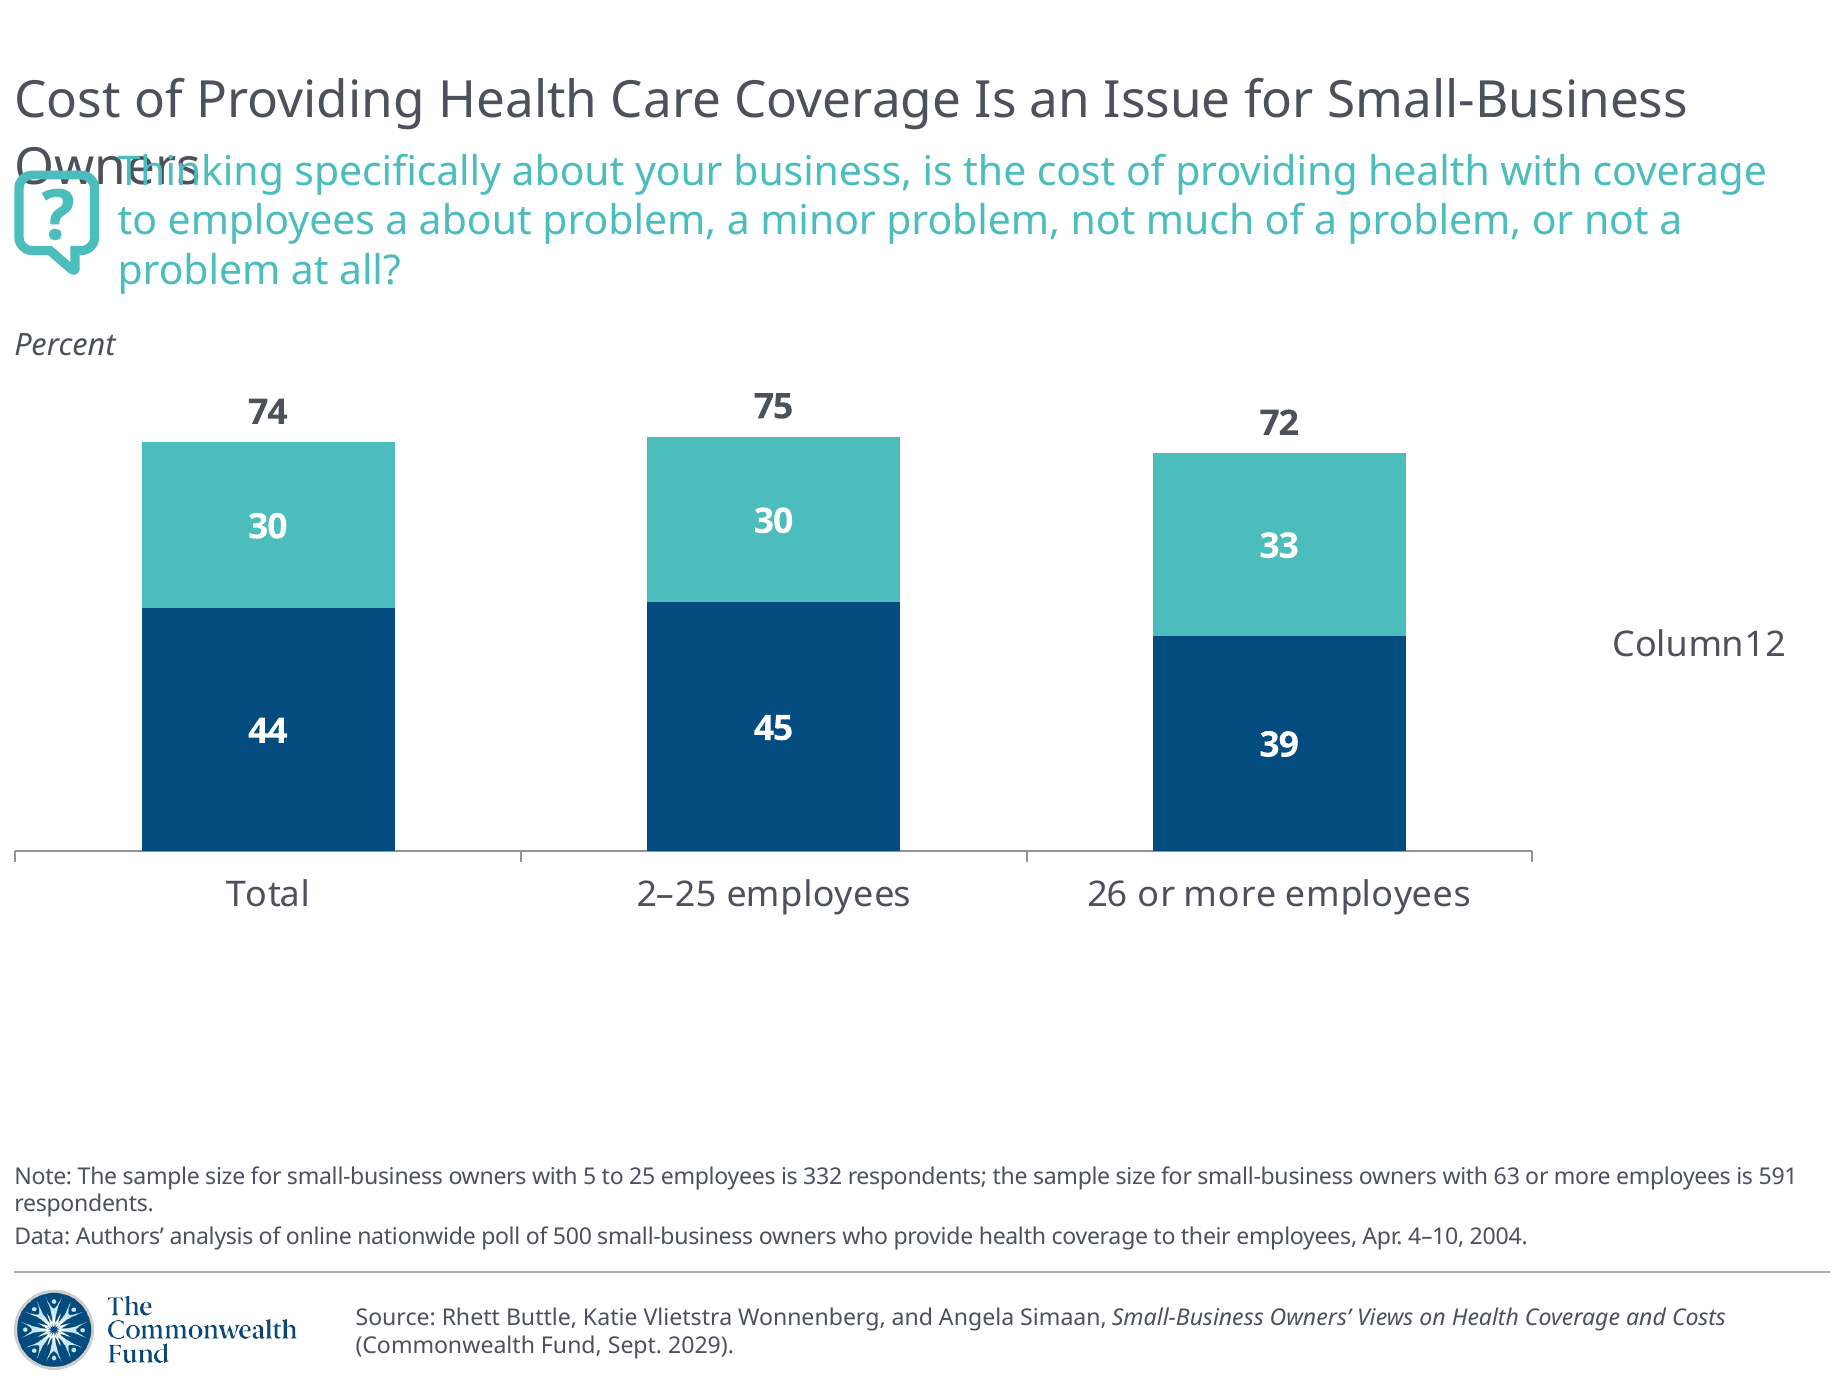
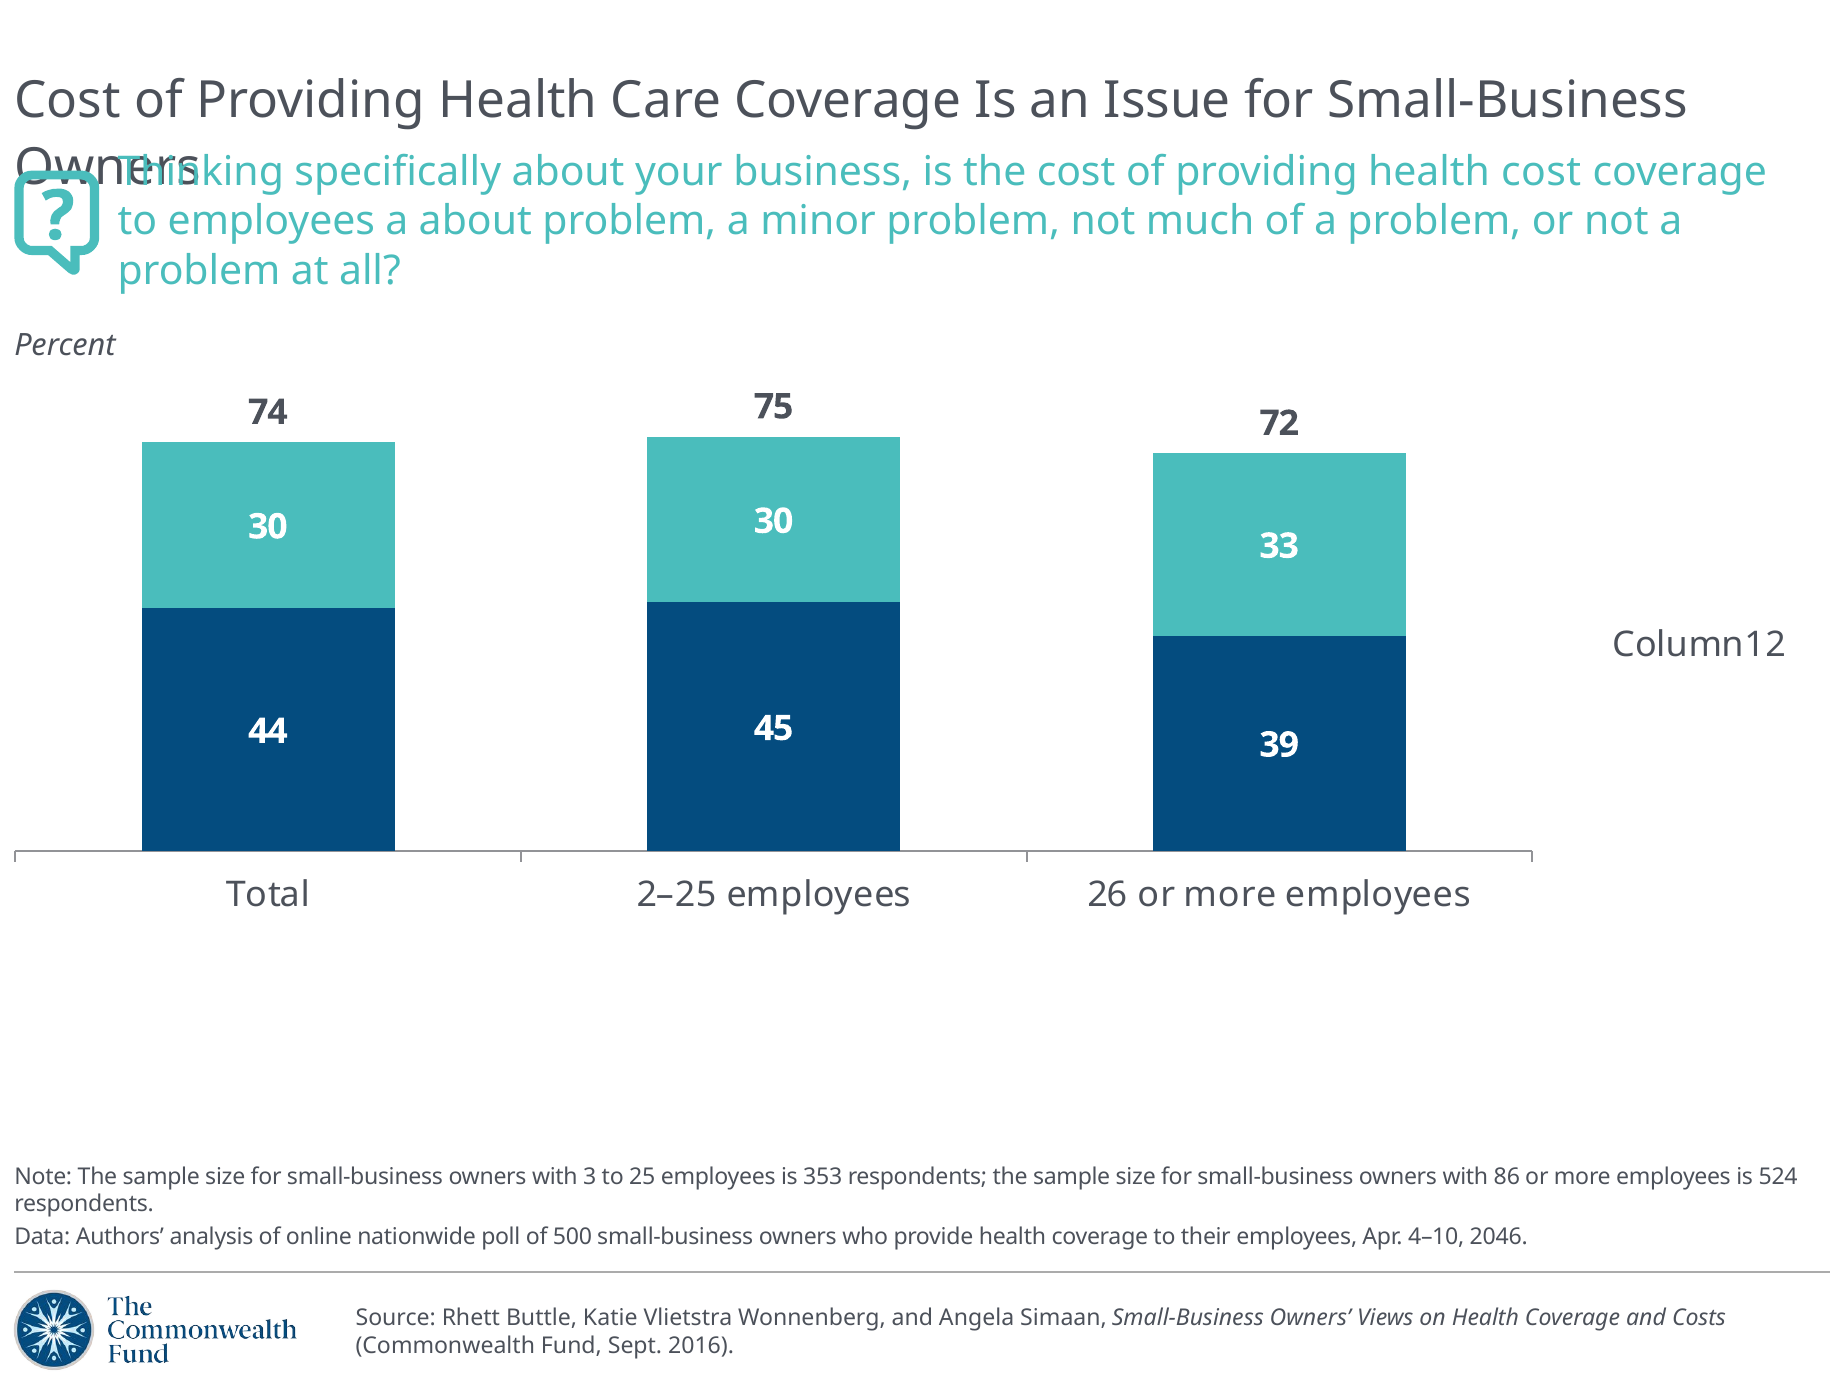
health with: with -> cost
5: 5 -> 3
332: 332 -> 353
63: 63 -> 86
591: 591 -> 524
2004: 2004 -> 2046
2029: 2029 -> 2016
